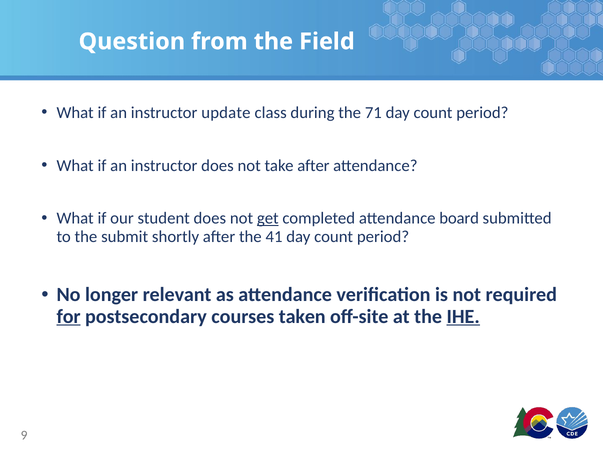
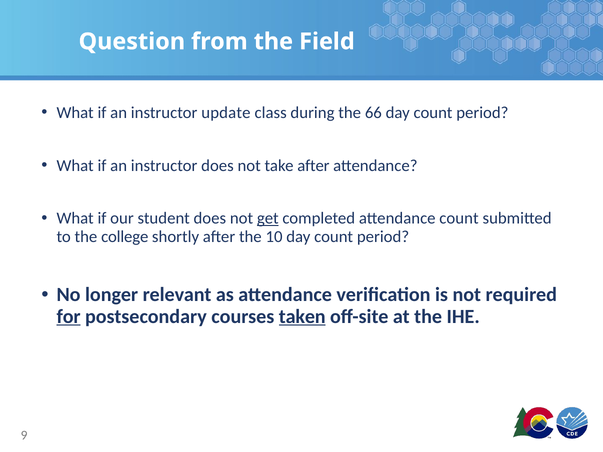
71: 71 -> 66
attendance board: board -> count
submit: submit -> college
41: 41 -> 10
taken underline: none -> present
IHE underline: present -> none
